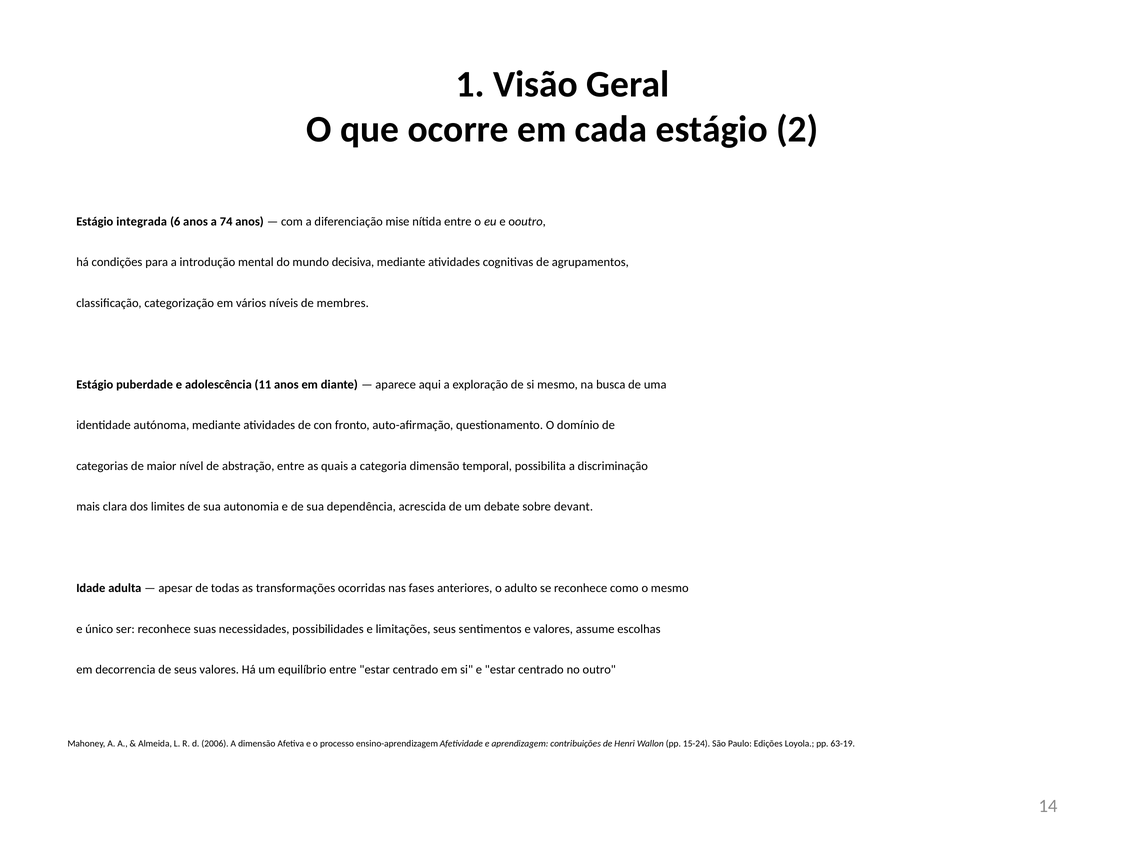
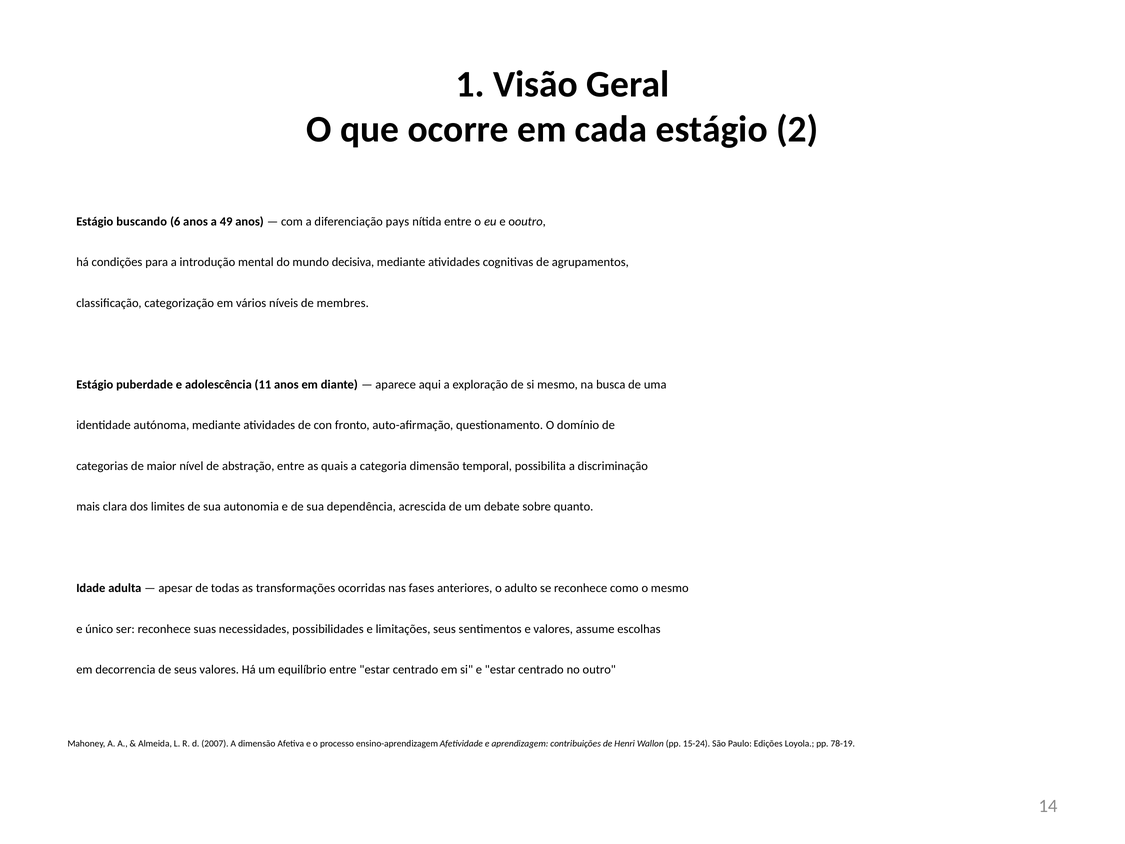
integrada: integrada -> buscando
74: 74 -> 49
mise: mise -> pays
devant: devant -> quanto
2006: 2006 -> 2007
63-19: 63-19 -> 78-19
